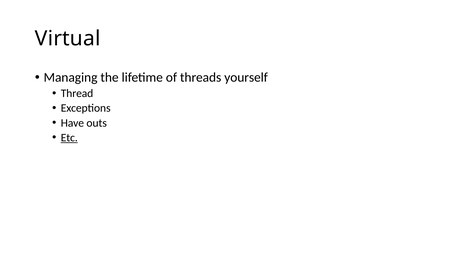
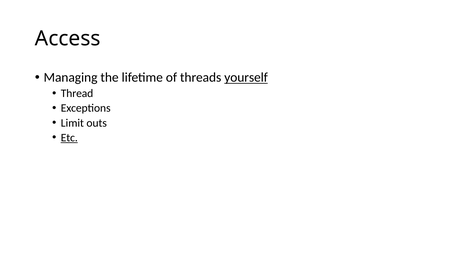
Virtual: Virtual -> Access
yourself underline: none -> present
Have: Have -> Limit
